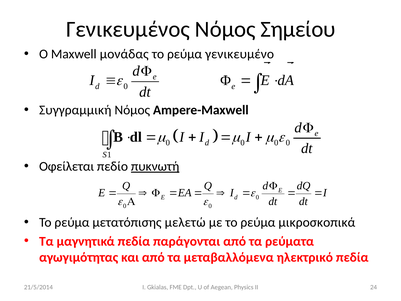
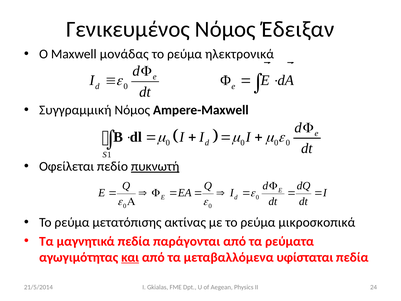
Σημείου: Σημείου -> Έδειξαν
γενικευμένο: γενικευμένο -> ηλεκτρονικά
μελετώ: μελετώ -> ακτίνας
και underline: none -> present
ηλεκτρικό: ηλεκτρικό -> υφίσταται
